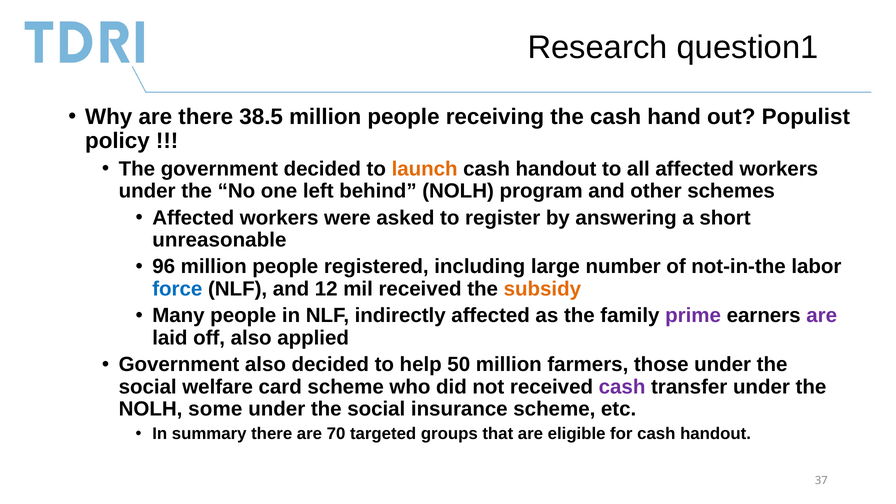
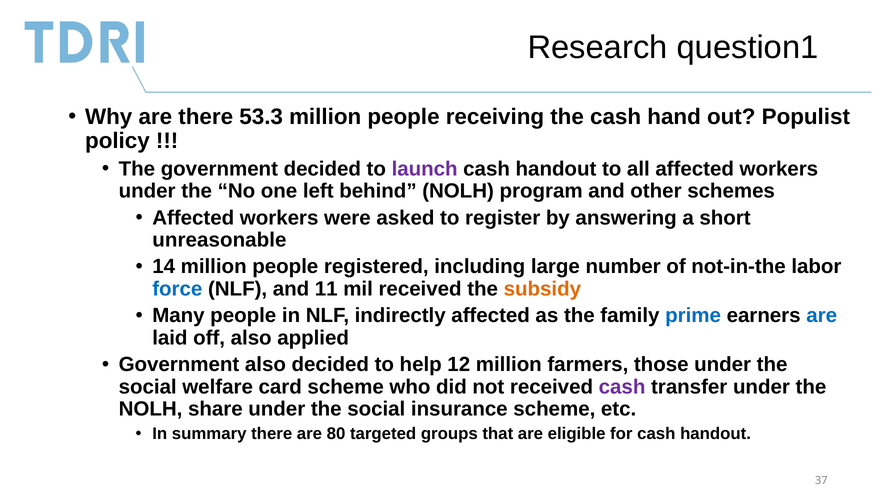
38.5: 38.5 -> 53.3
launch colour: orange -> purple
96: 96 -> 14
12: 12 -> 11
prime colour: purple -> blue
are at (822, 316) colour: purple -> blue
50: 50 -> 12
some: some -> share
70: 70 -> 80
